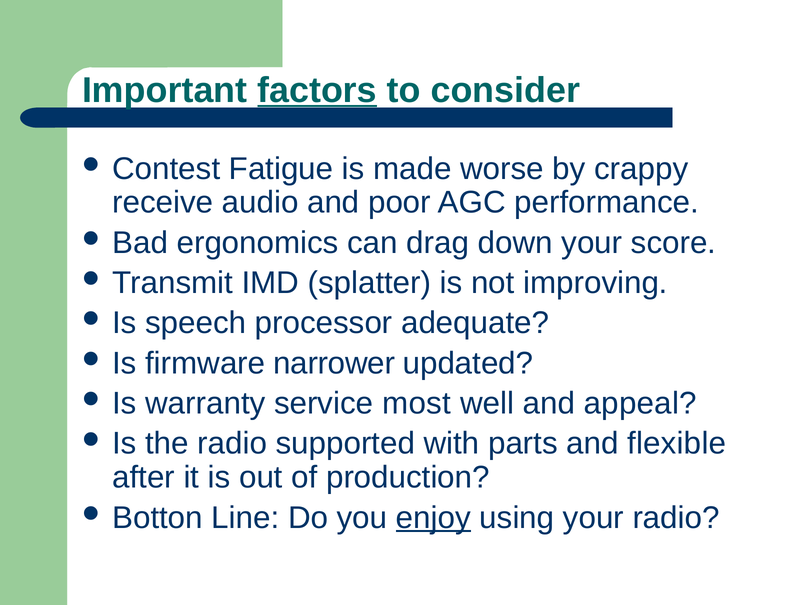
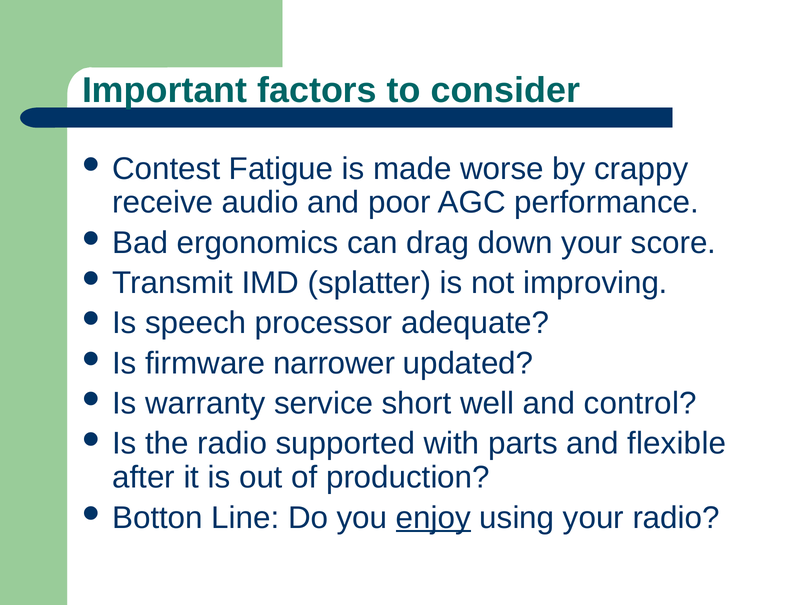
factors underline: present -> none
most: most -> short
appeal: appeal -> control
